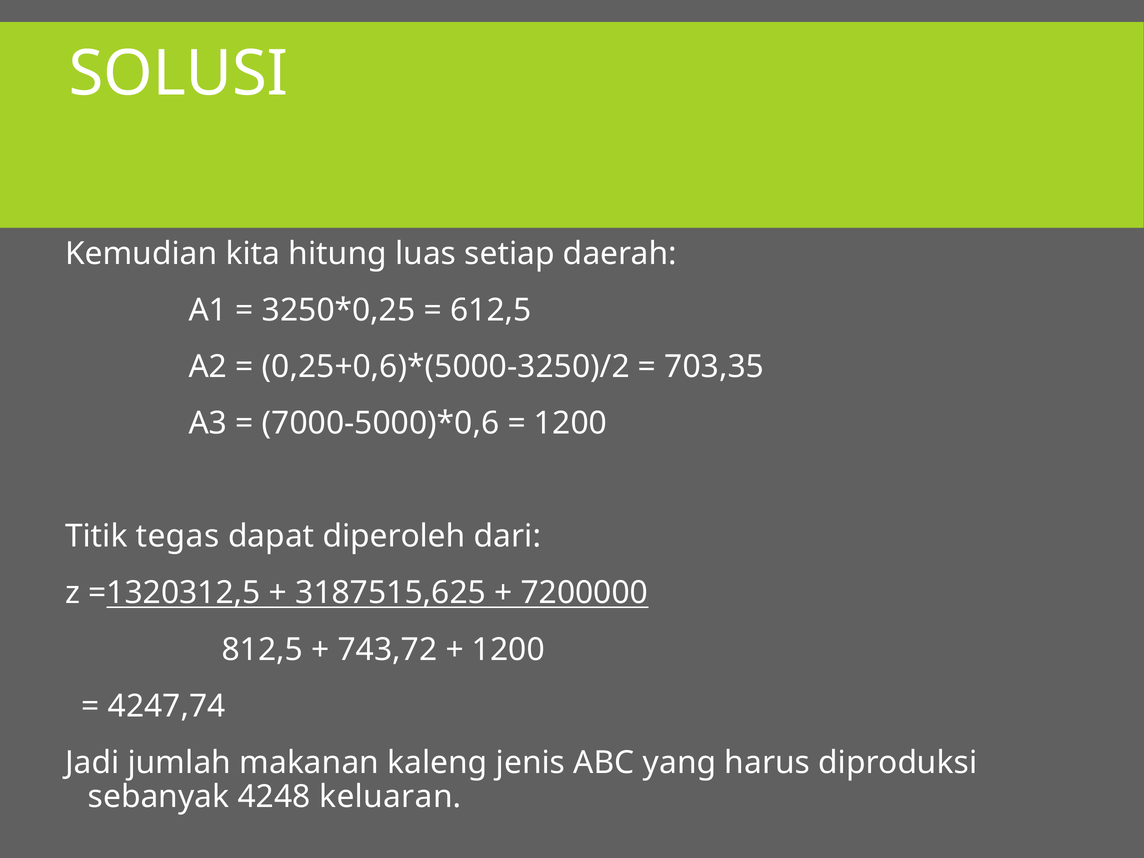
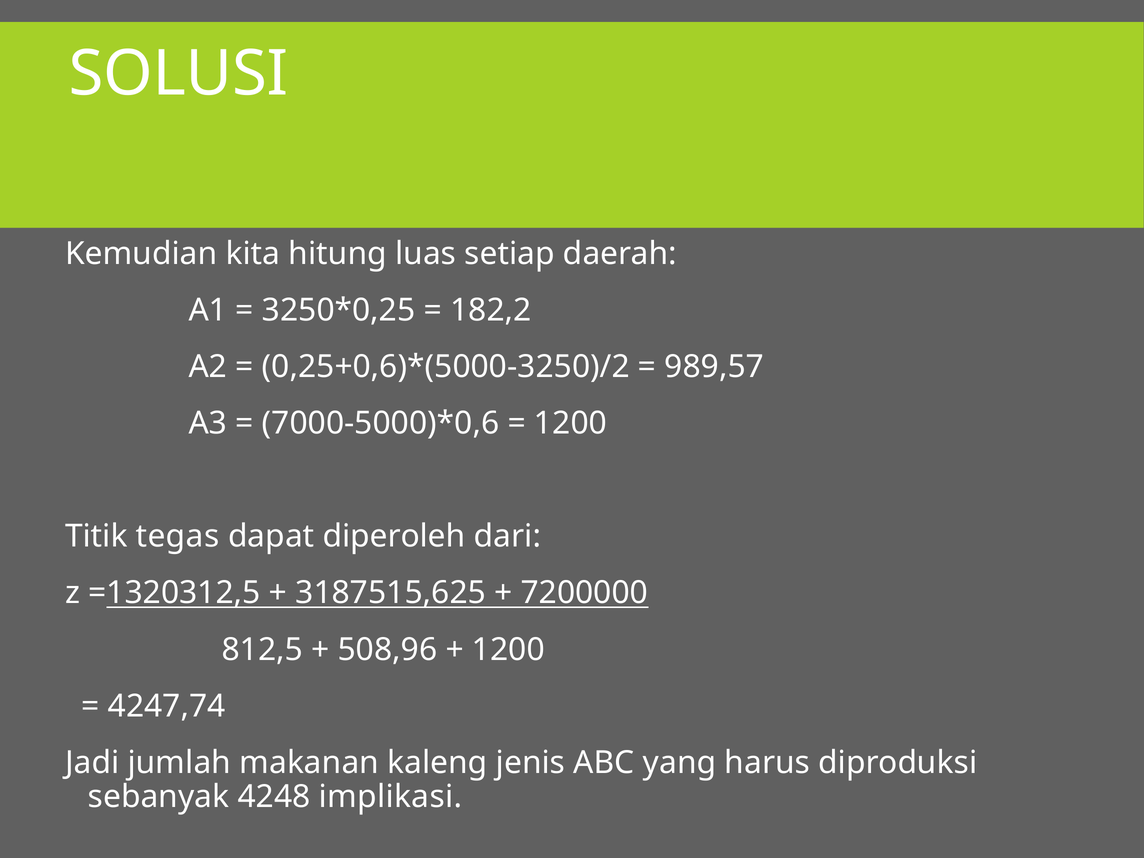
612,5: 612,5 -> 182,2
703,35: 703,35 -> 989,57
743,72: 743,72 -> 508,96
keluaran: keluaran -> implikasi
